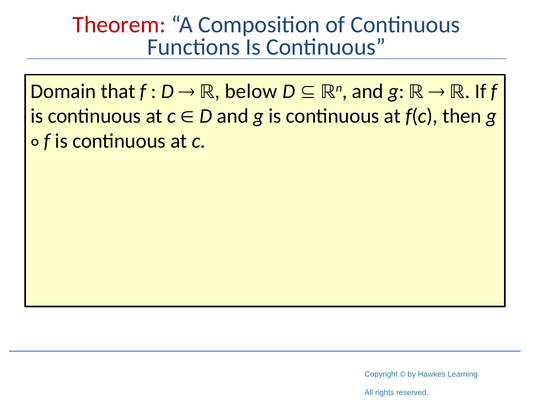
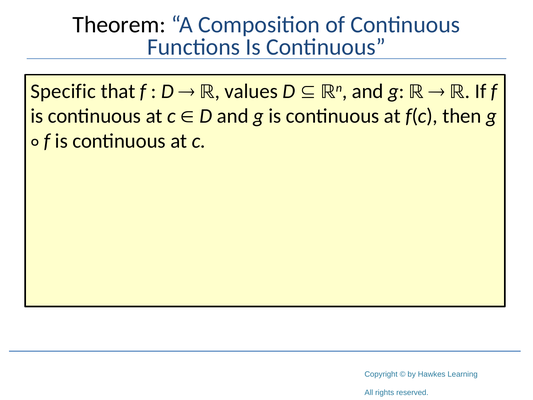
Theorem colour: red -> black
Domain: Domain -> Specific
below: below -> values
